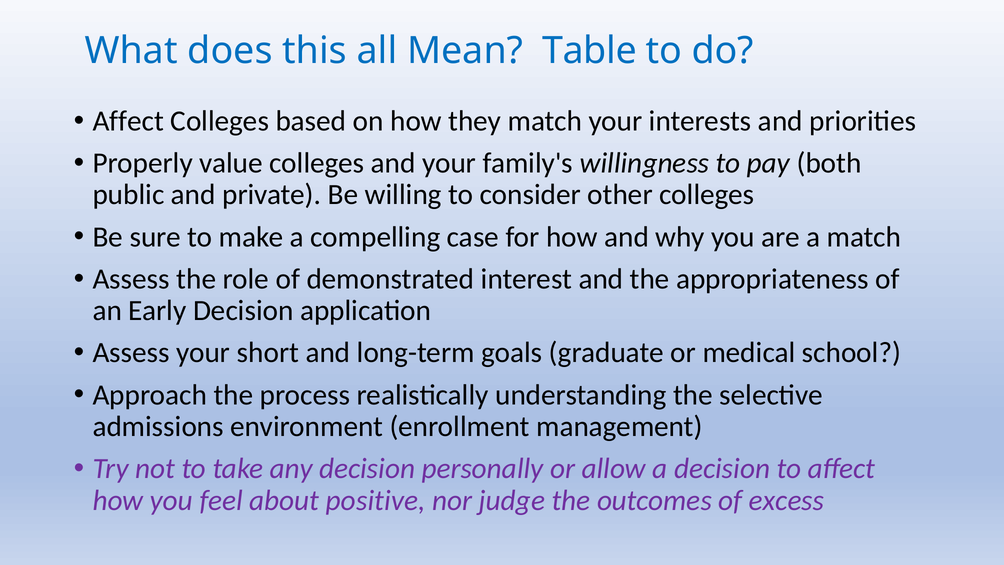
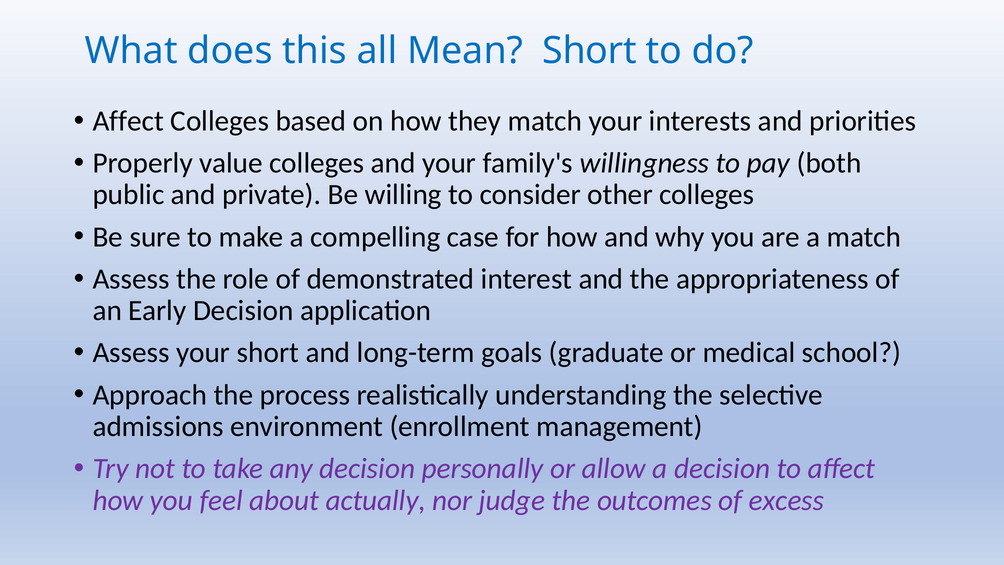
Mean Table: Table -> Short
positive: positive -> actually
